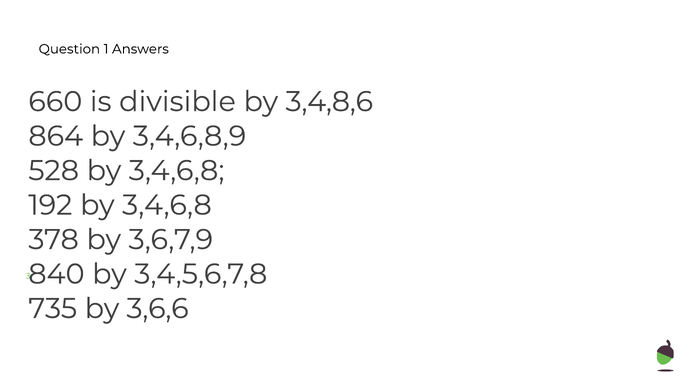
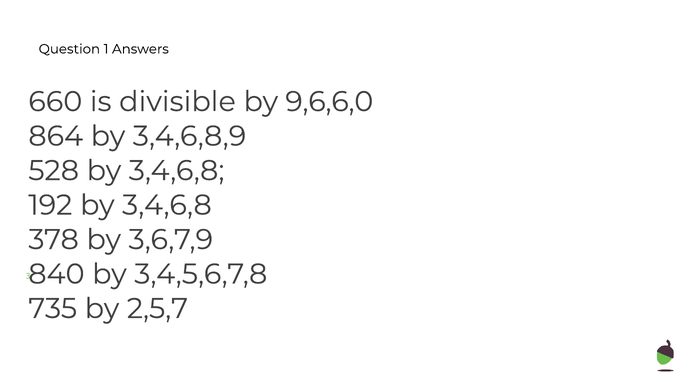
3,4,8,6: 3,4,8,6 -> 9,6,6,0
3,6,6: 3,6,6 -> 2,5,7
